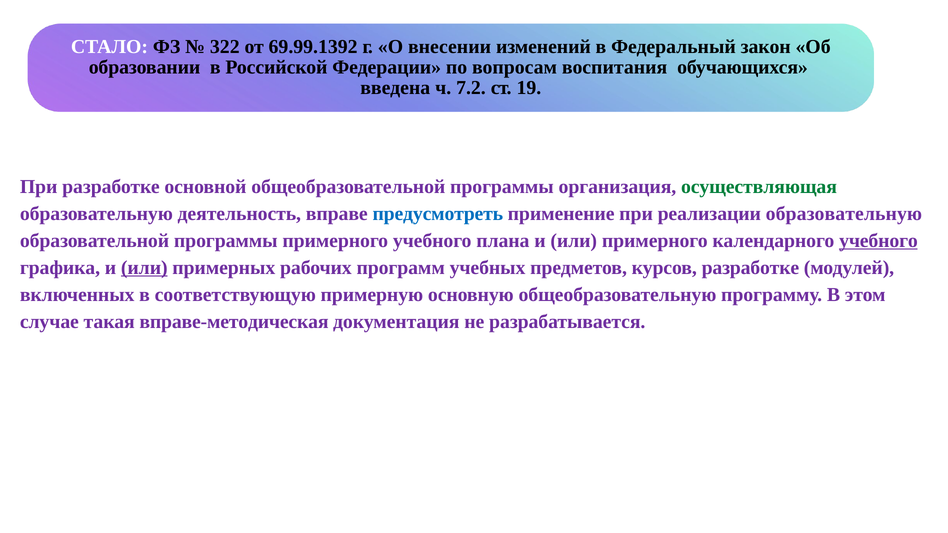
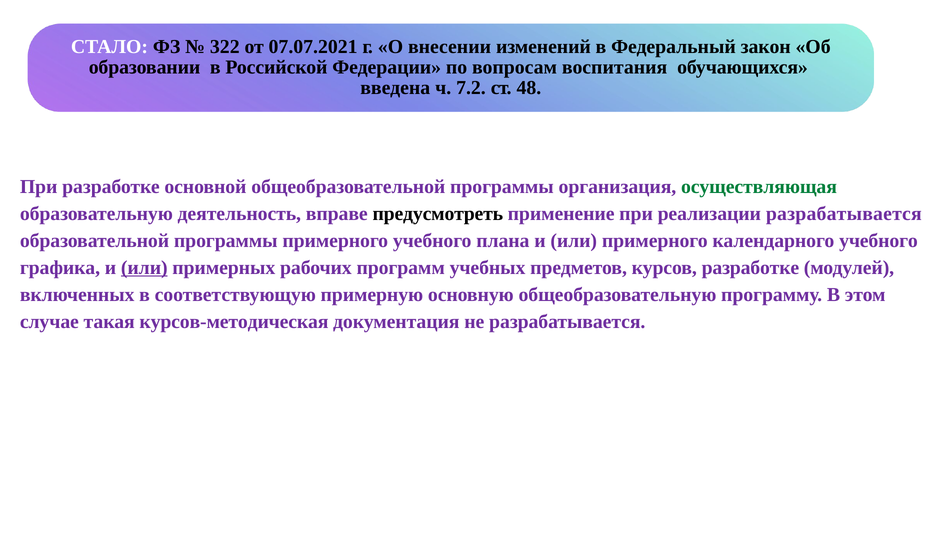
69.99.1392: 69.99.1392 -> 07.07.2021
19: 19 -> 48
предусмотреть colour: blue -> black
реализации образовательную: образовательную -> разрабатывается
учебного at (879, 241) underline: present -> none
вправе-методическая: вправе-методическая -> курсов-методическая
